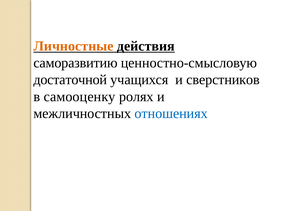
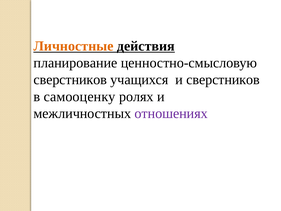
саморазвитию: саморазвитию -> планирование
достаточной at (70, 80): достаточной -> сверстников
отношениях colour: blue -> purple
